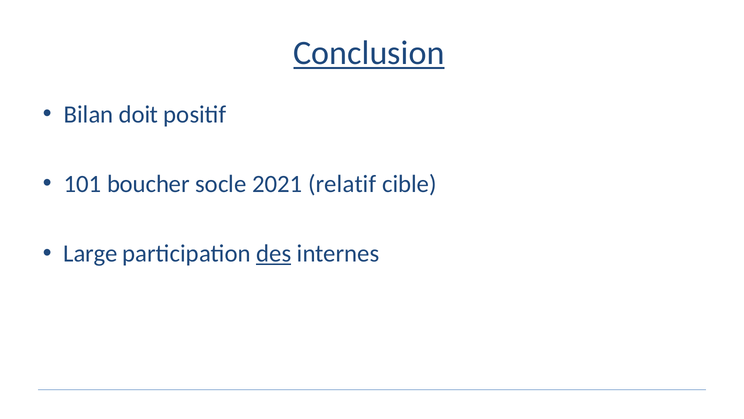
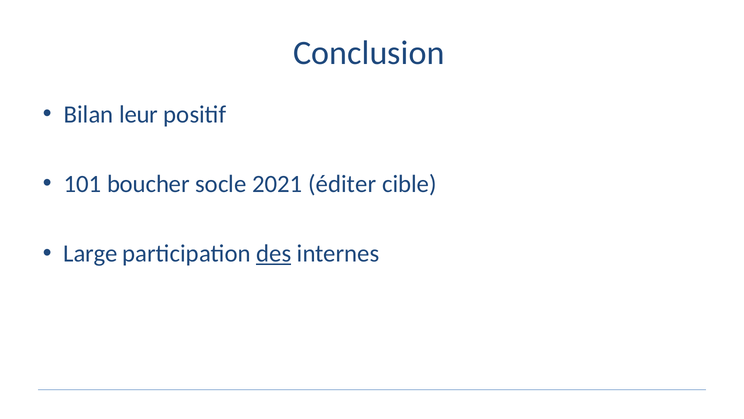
Conclusion underline: present -> none
doit: doit -> leur
relatif: relatif -> éditer
